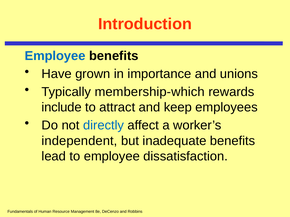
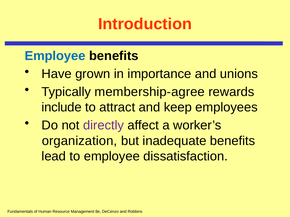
membership-which: membership-which -> membership-agree
directly colour: blue -> purple
independent: independent -> organization
